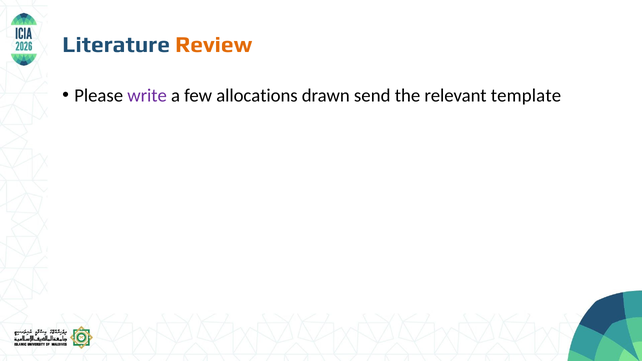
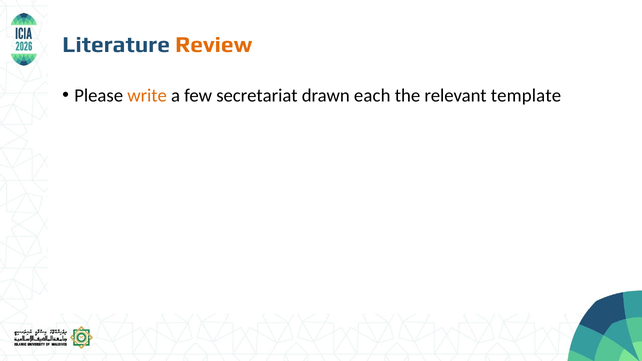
write colour: purple -> orange
allocations: allocations -> secretariat
send: send -> each
